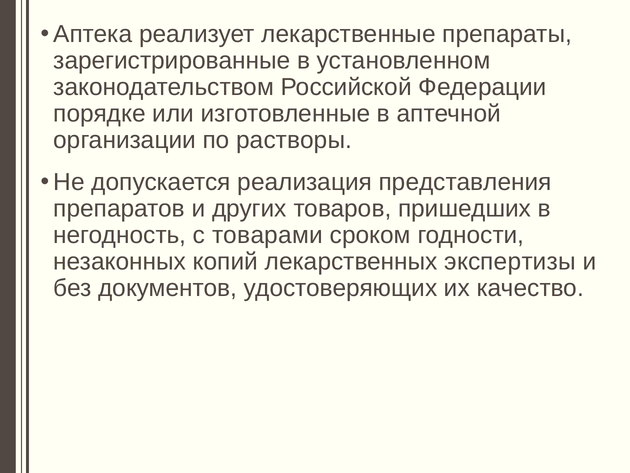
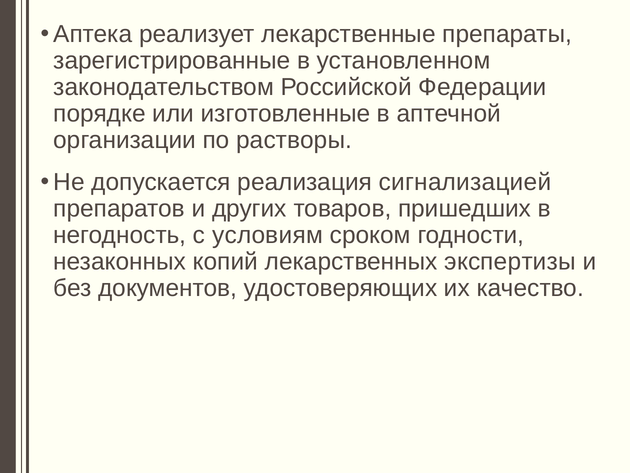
представления: представления -> сигнализацией
товарами: товарами -> условиям
